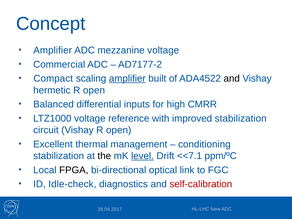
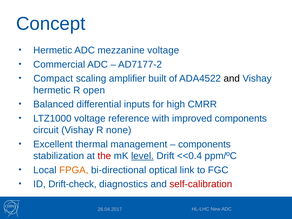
Amplifier at (53, 50): Amplifier -> Hermetic
amplifier at (127, 79) underline: present -> none
improved stabilization: stabilization -> components
Vishay R open: open -> none
conditioning at (204, 144): conditioning -> components
the colour: black -> red
<<7.1: <<7.1 -> <<0.4
FPGA colour: black -> orange
Idle-check: Idle-check -> Drift-check
